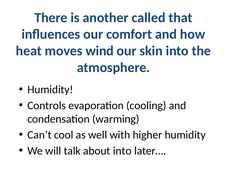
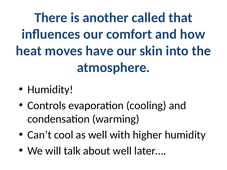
wind: wind -> have
about into: into -> well
